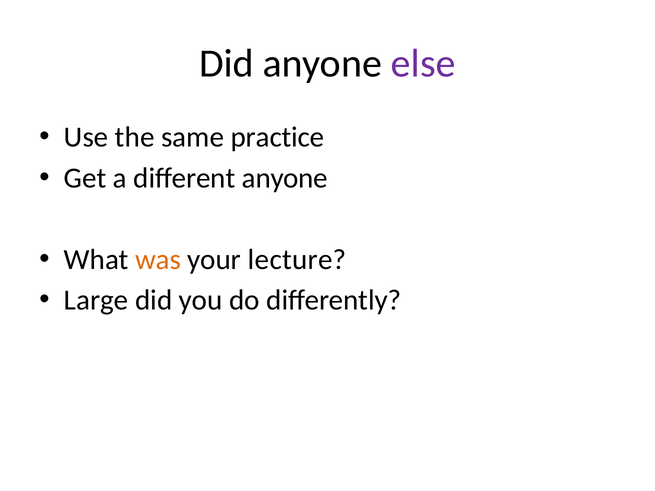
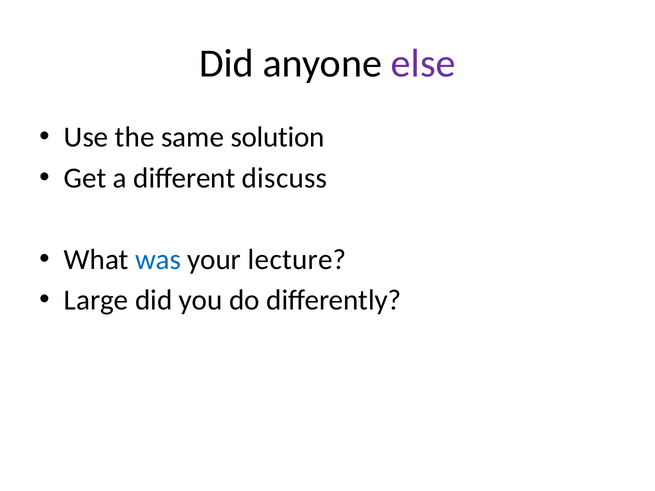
practice: practice -> solution
different anyone: anyone -> discuss
was colour: orange -> blue
